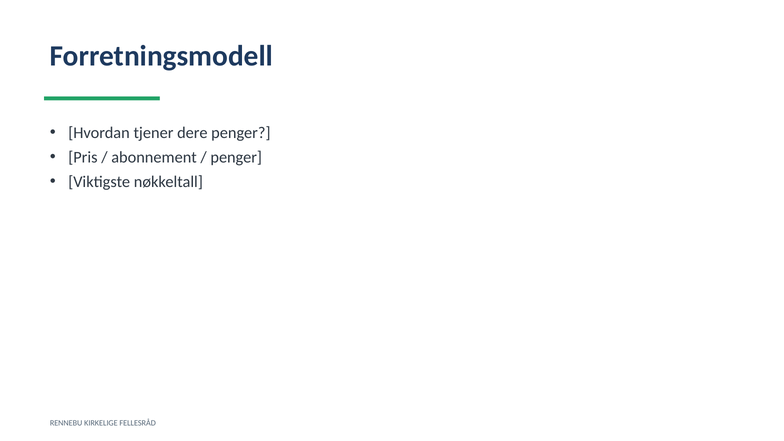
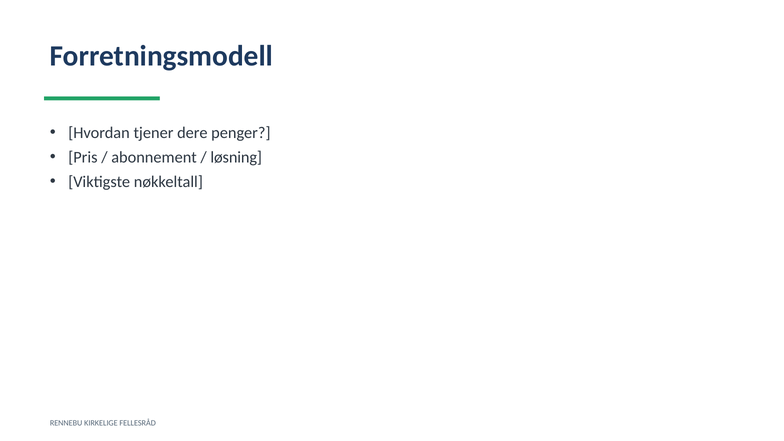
penger at (236, 157): penger -> løsning
